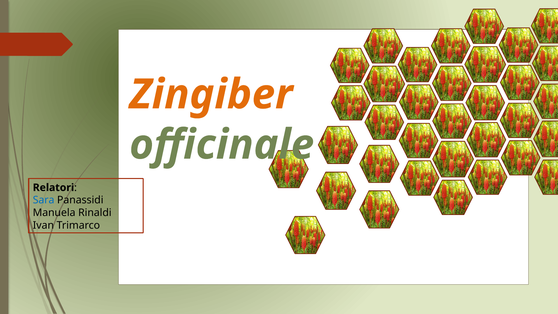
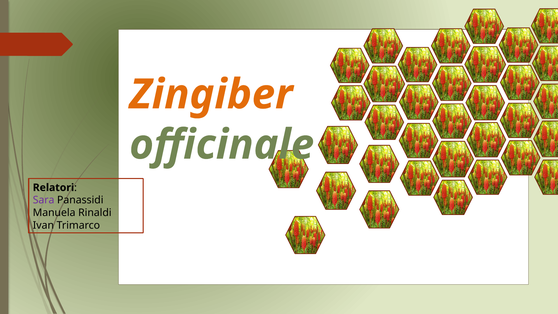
Sara colour: blue -> purple
